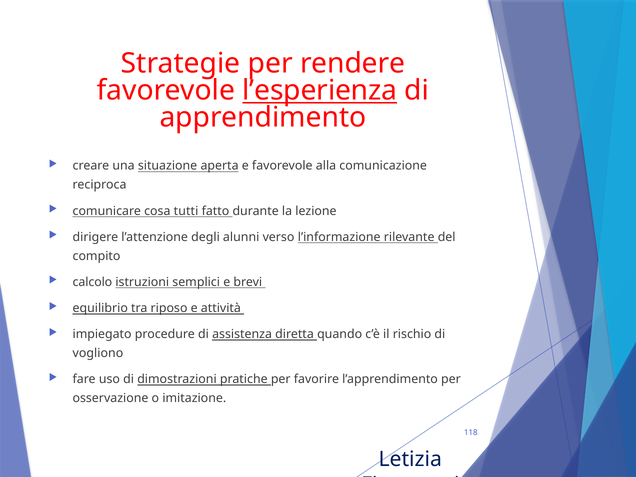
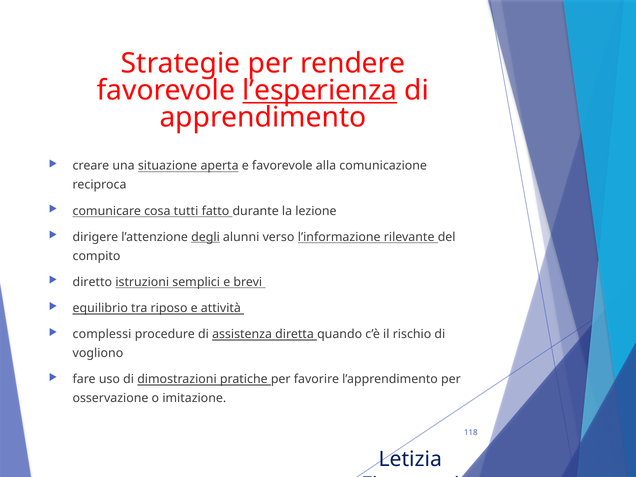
degli underline: none -> present
calcolo: calcolo -> diretto
impiegato: impiegato -> complessi
